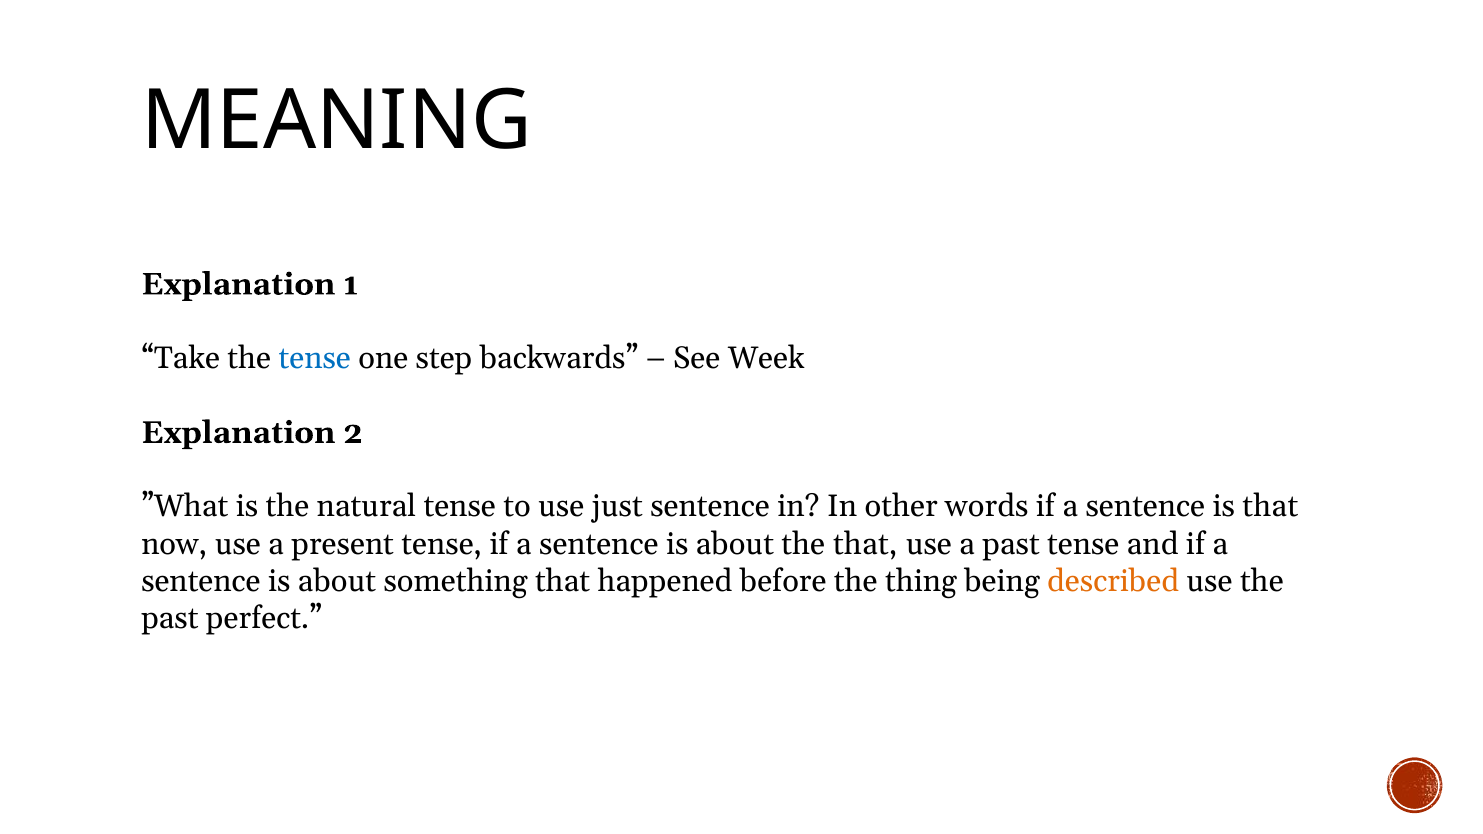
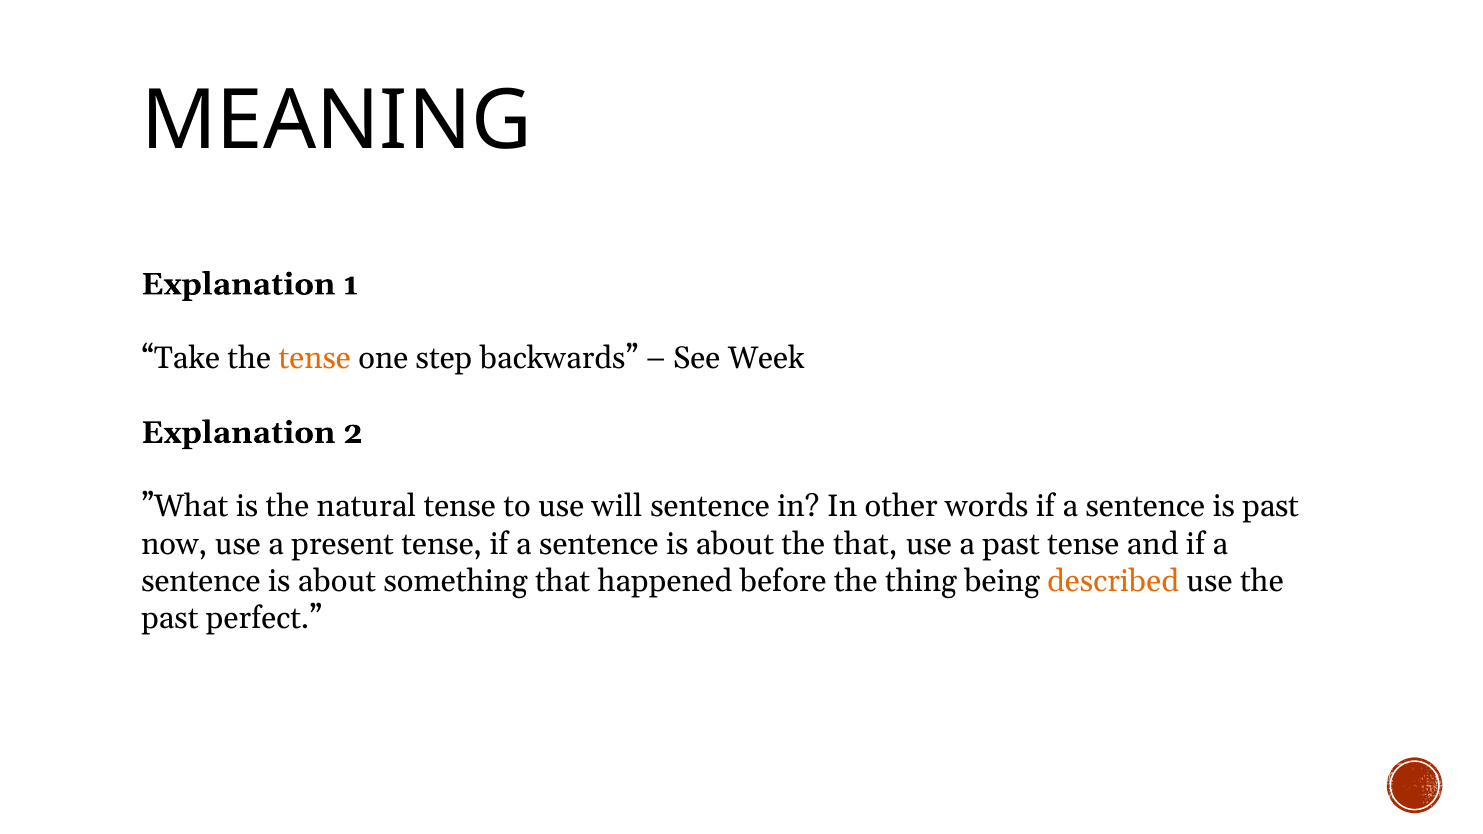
tense at (315, 359) colour: blue -> orange
just: just -> will
is that: that -> past
